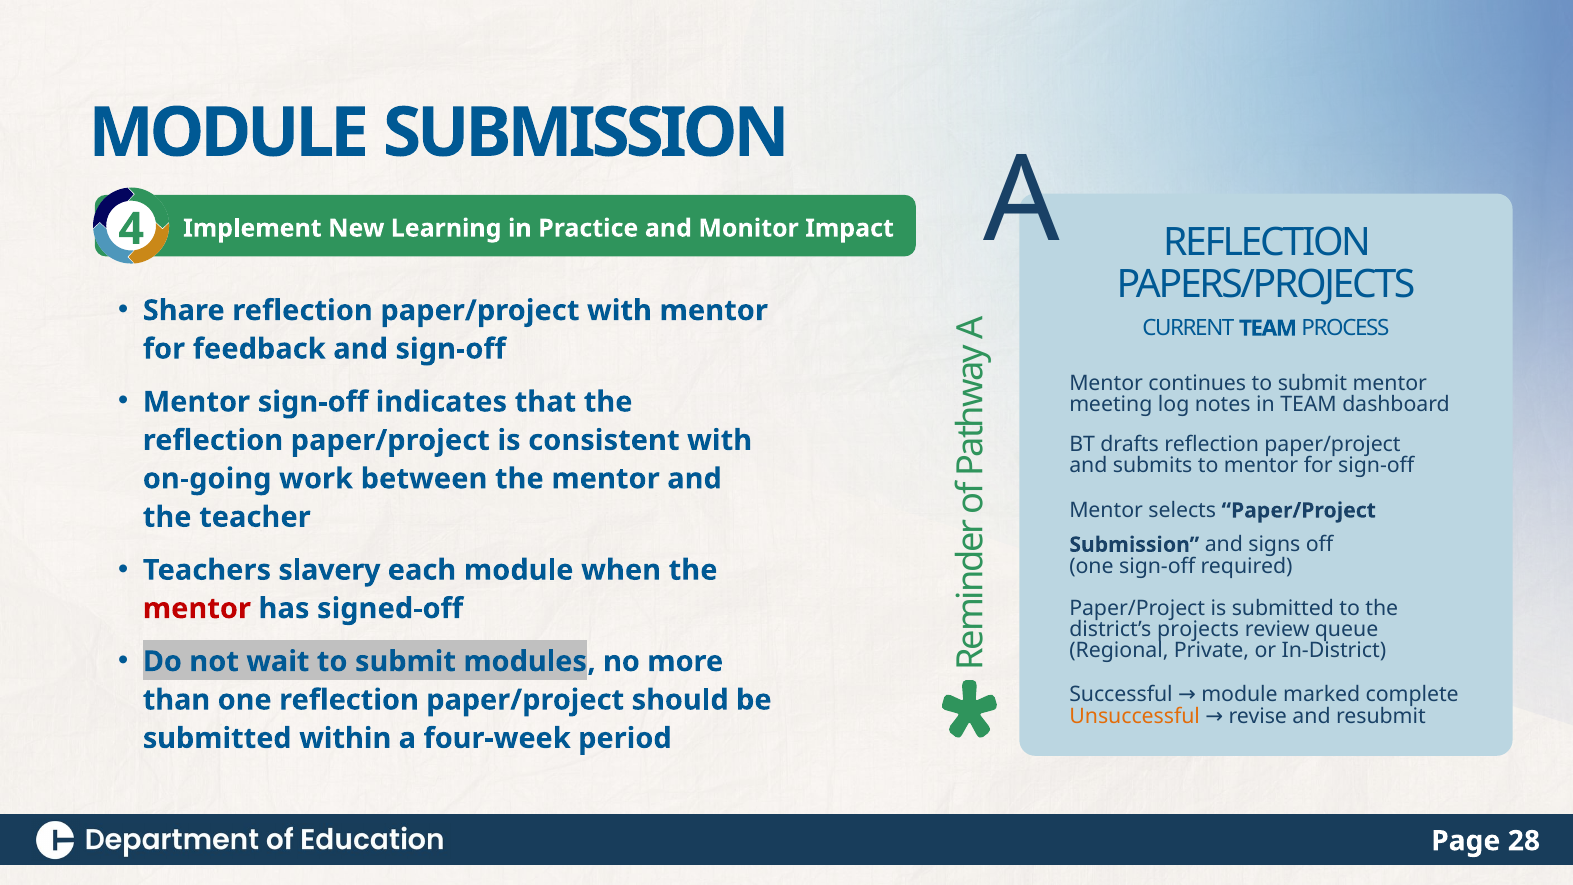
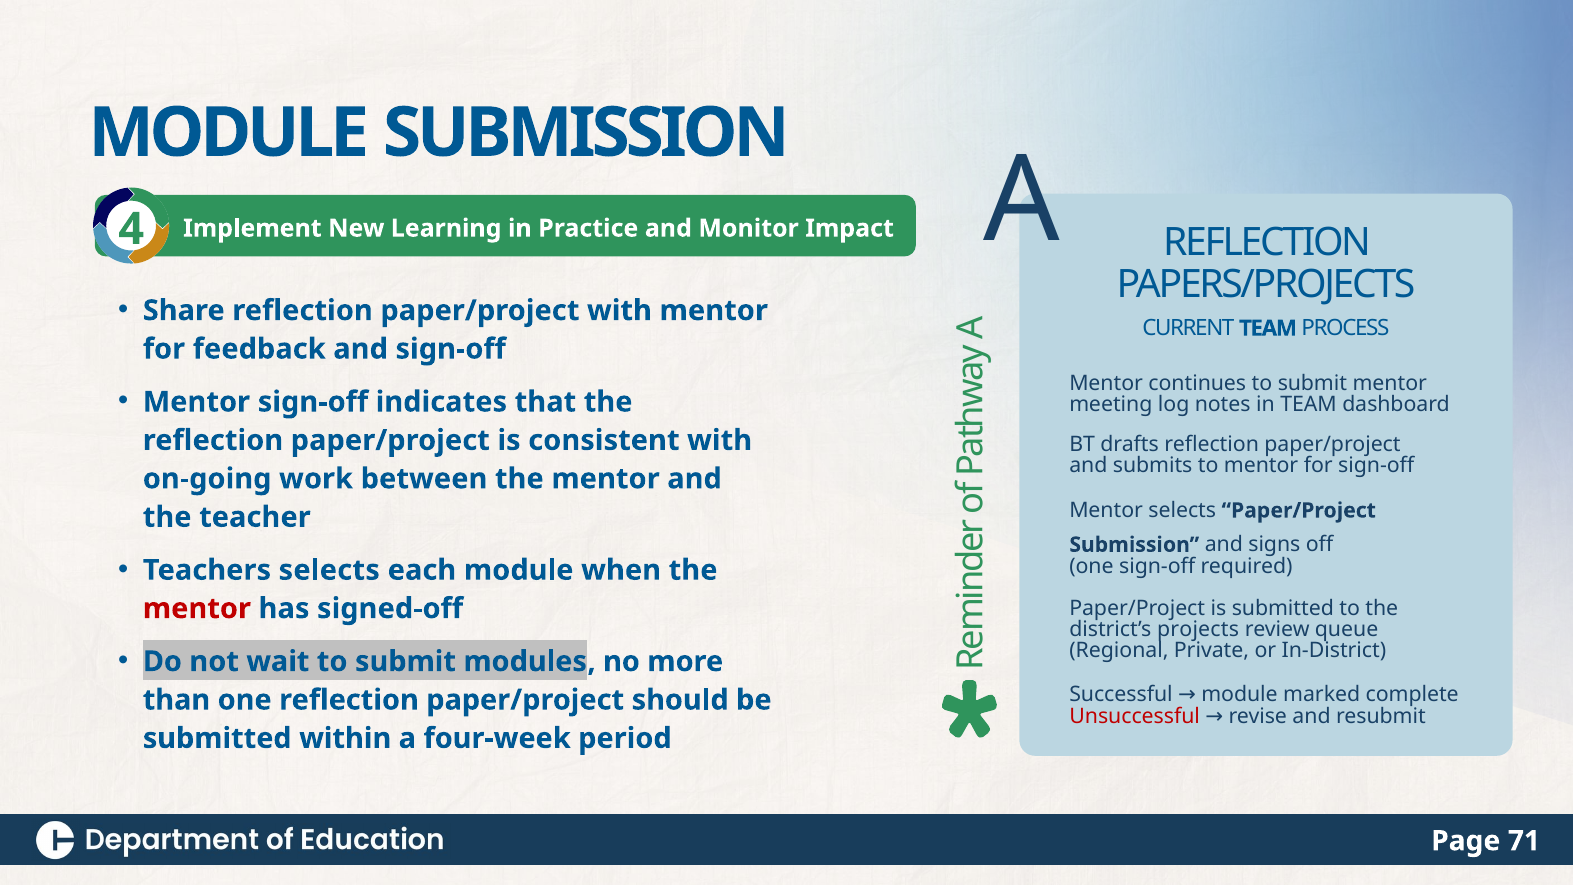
Teachers slavery: slavery -> selects
Unsuccessful colour: orange -> red
28: 28 -> 71
